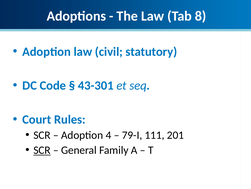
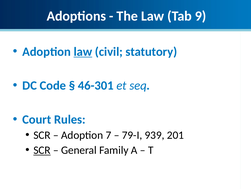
8: 8 -> 9
law at (83, 51) underline: none -> present
43-301: 43-301 -> 46-301
4: 4 -> 7
111: 111 -> 939
